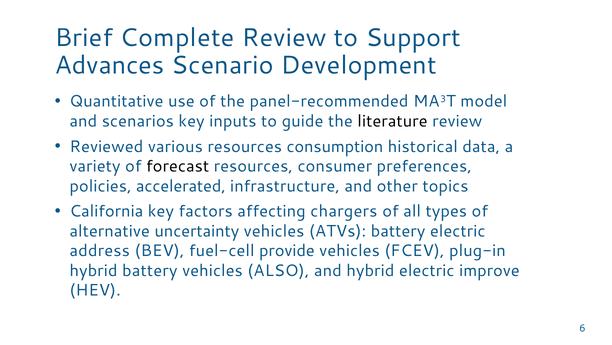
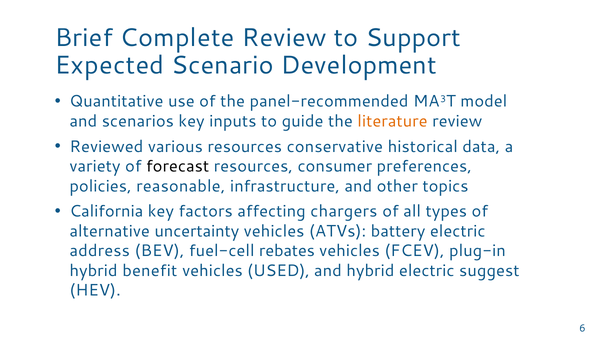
Advances: Advances -> Expected
literature colour: black -> orange
consumption: consumption -> conservative
accelerated: accelerated -> reasonable
provide: provide -> rebates
hybrid battery: battery -> benefit
ALSO: ALSO -> USED
improve: improve -> suggest
